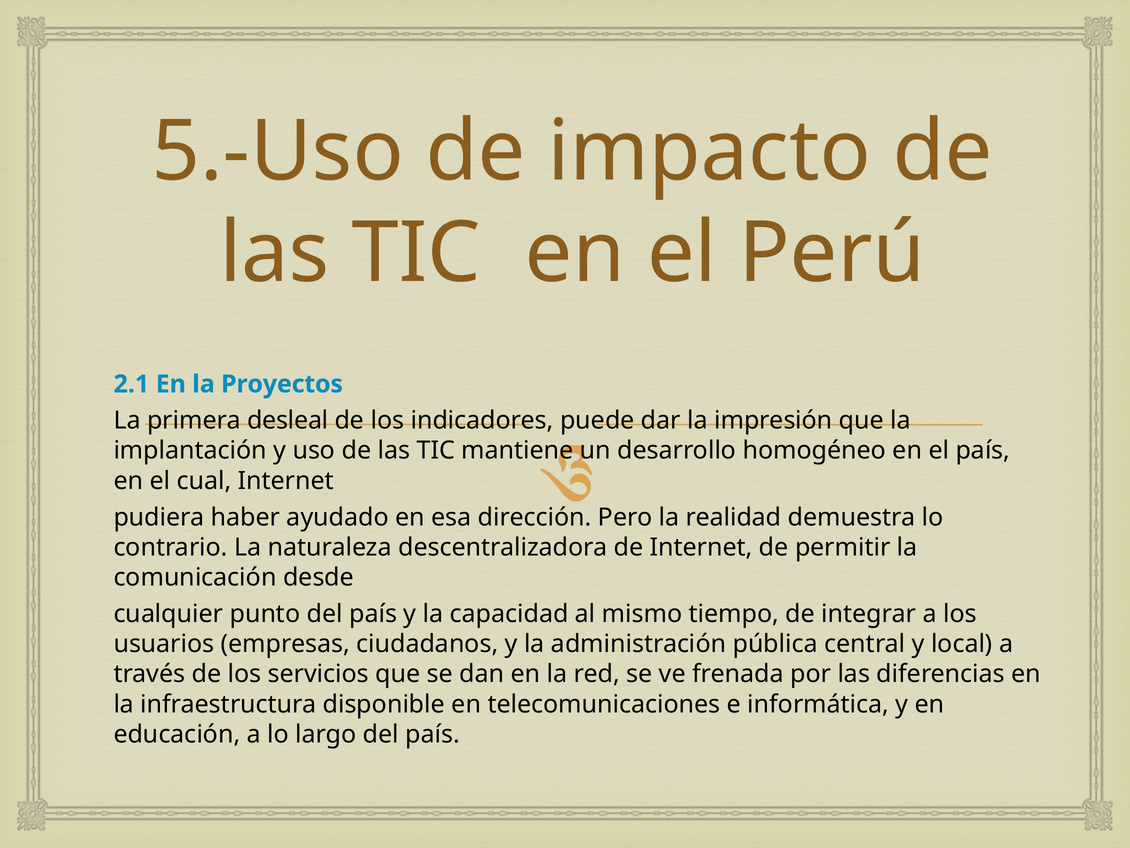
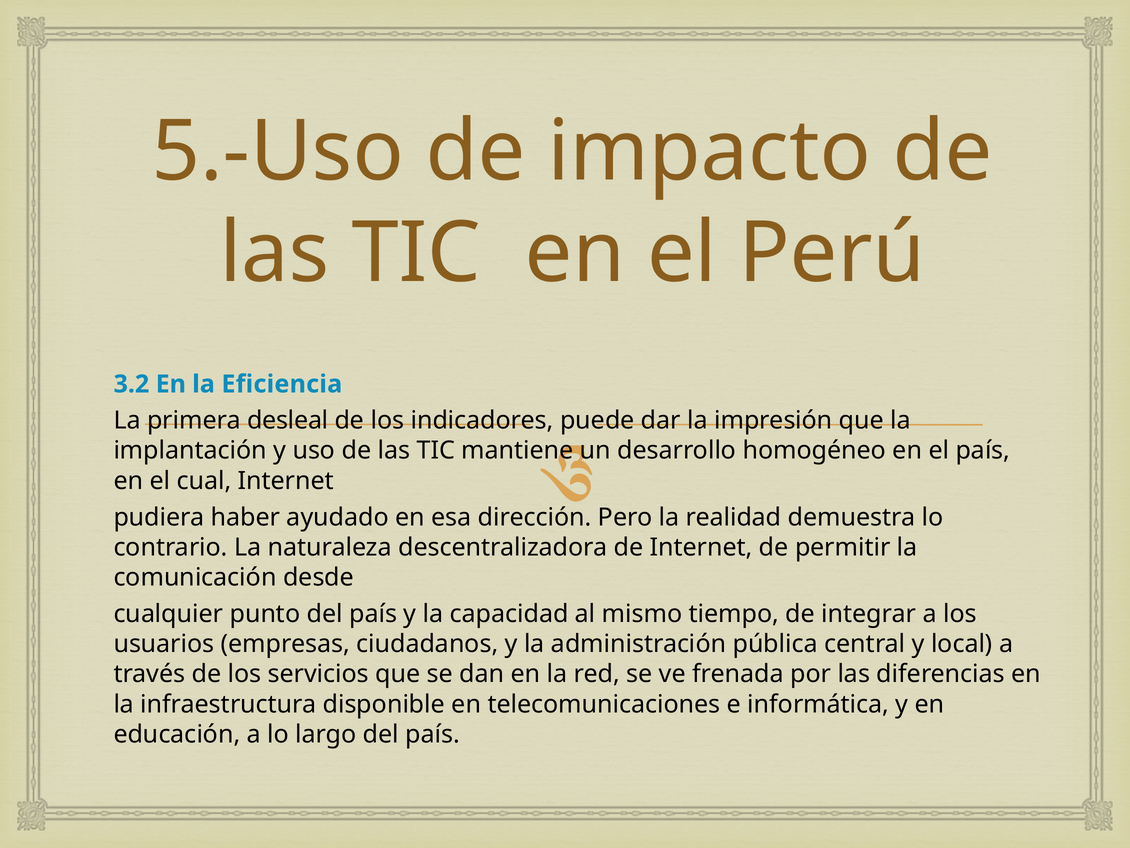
2.1: 2.1 -> 3.2
Proyectos: Proyectos -> Eficiencia
